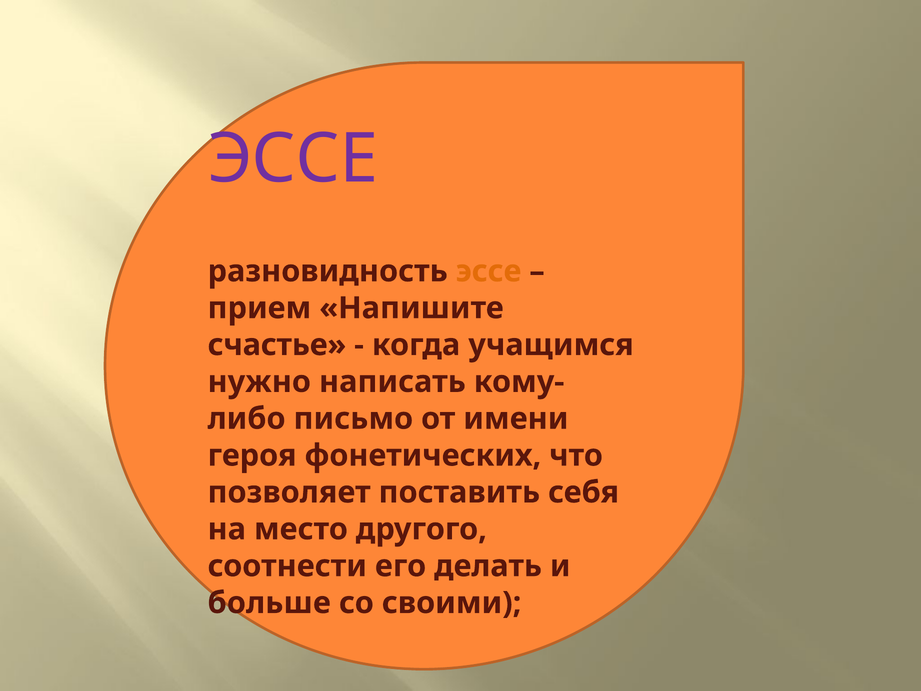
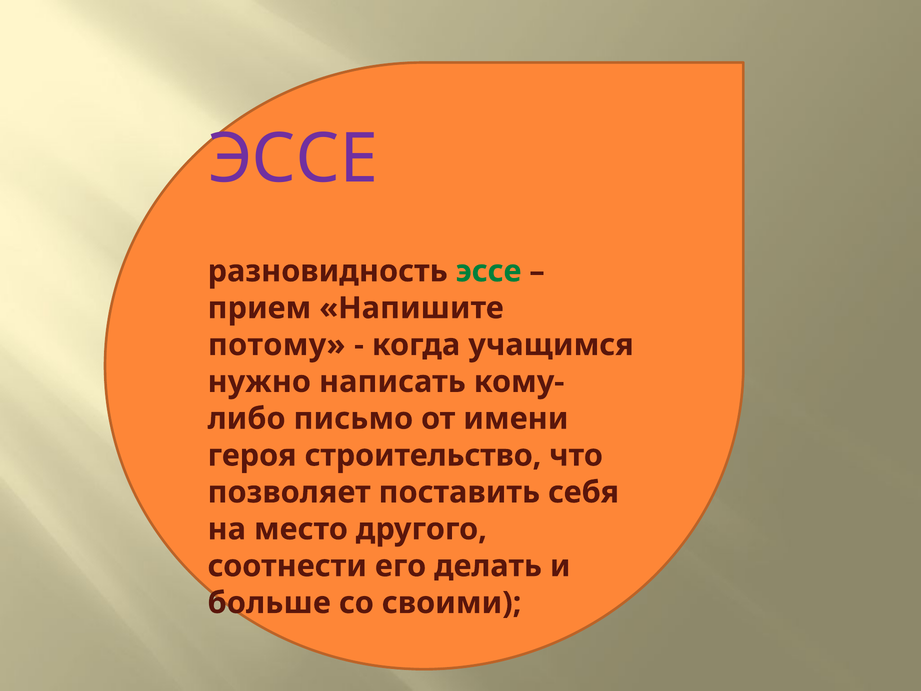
эссе at (489, 271) colour: orange -> green
счастье: счастье -> потому
фонетических: фонетических -> строительство
